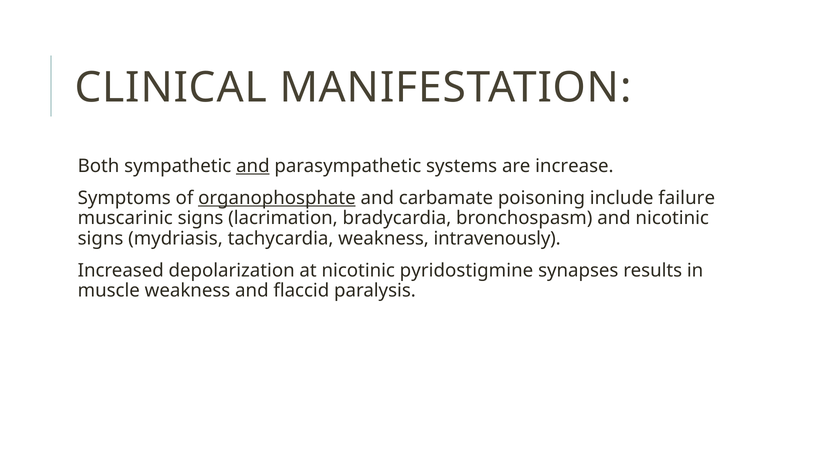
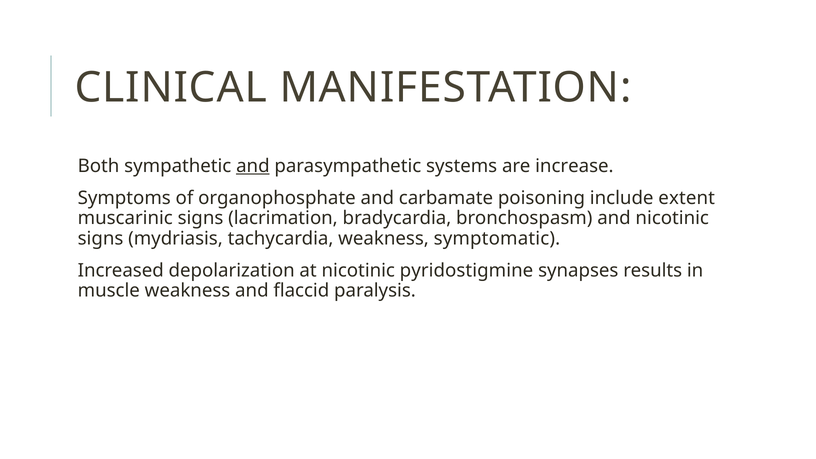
organophosphate underline: present -> none
failure: failure -> extent
intravenously: intravenously -> symptomatic
